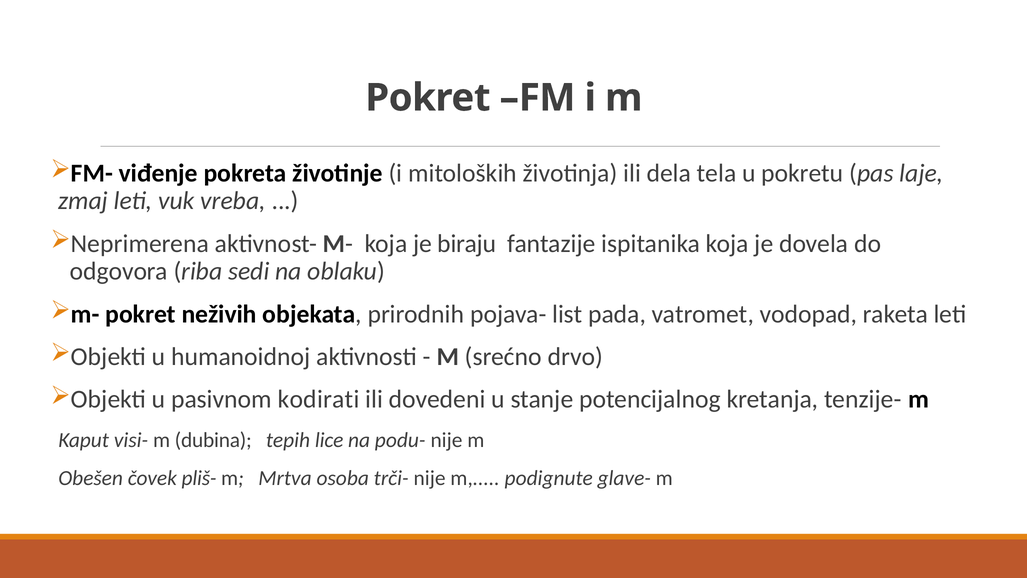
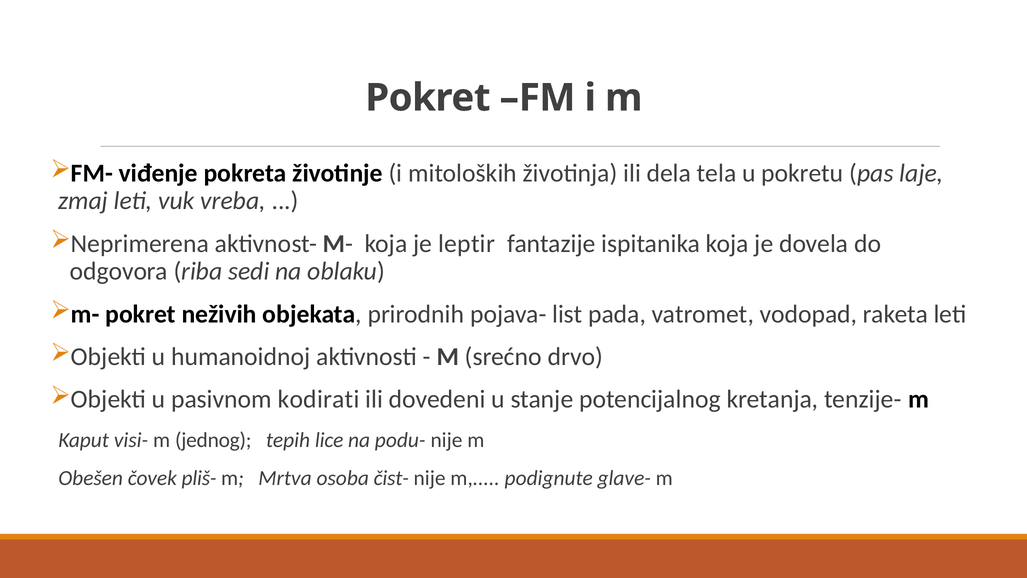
biraju: biraju -> leptir
dubina: dubina -> jednog
trči-: trči- -> čist-
